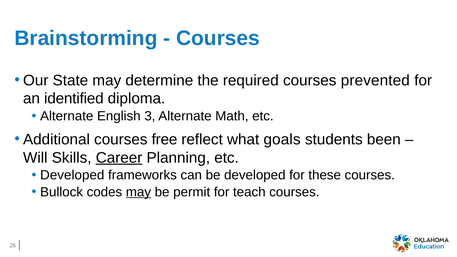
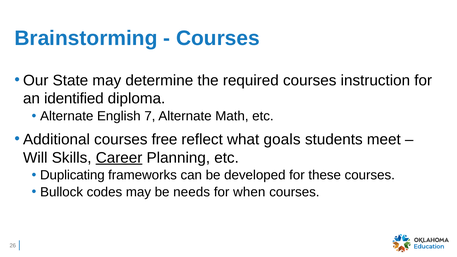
prevented: prevented -> instruction
3: 3 -> 7
been: been -> meet
Developed at (72, 175): Developed -> Duplicating
may at (138, 192) underline: present -> none
permit: permit -> needs
teach: teach -> when
